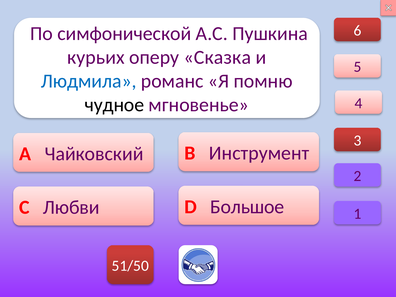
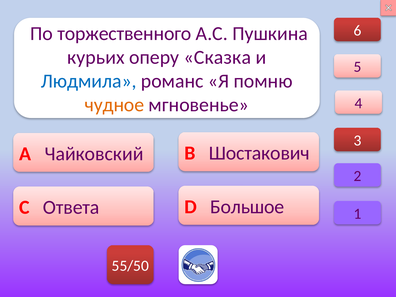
симфонической: симфонической -> торжественного
чудное colour: black -> orange
Инструмент: Инструмент -> Шостакович
Любви: Любви -> Ответа
51/50: 51/50 -> 55/50
